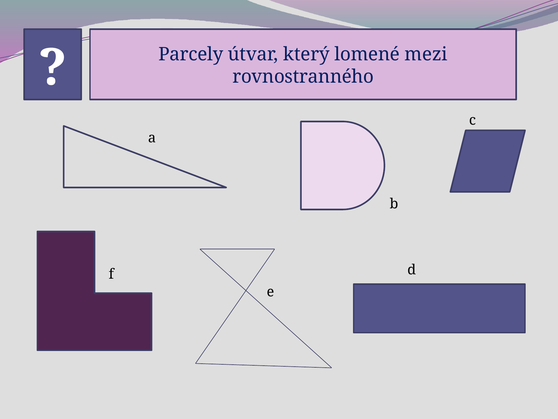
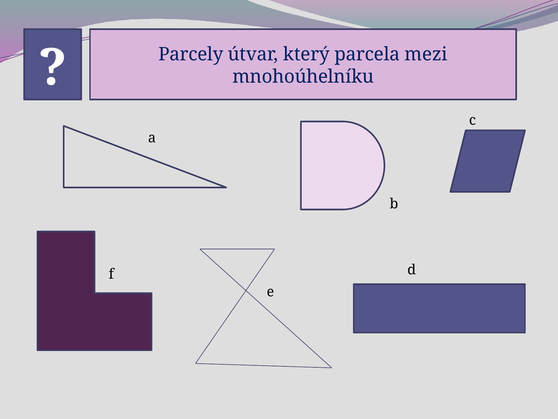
lomené: lomené -> parcela
rovnostranného: rovnostranného -> mnohoúhelníku
